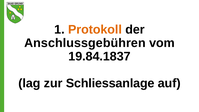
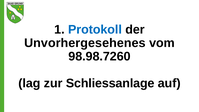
Protokoll colour: orange -> blue
Anschlussgebühren: Anschlussgebühren -> Unvorhergesehenes
19.84.1837: 19.84.1837 -> 98.98.7260
